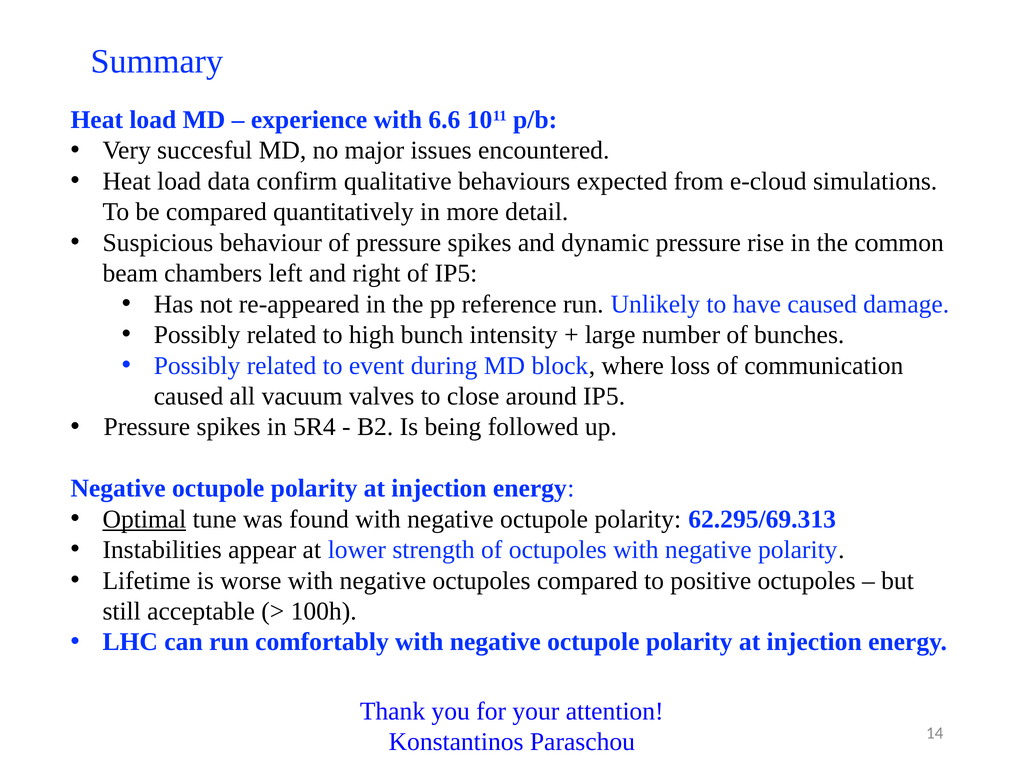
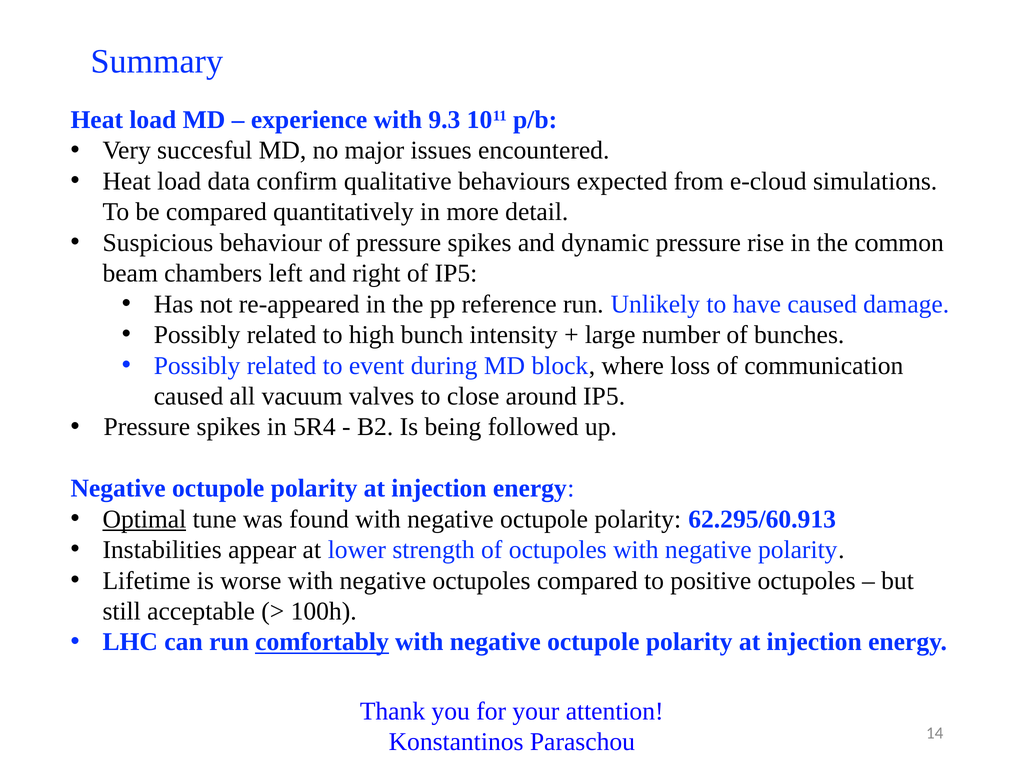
6.6: 6.6 -> 9.3
62.295/69.313: 62.295/69.313 -> 62.295/60.913
comfortably underline: none -> present
